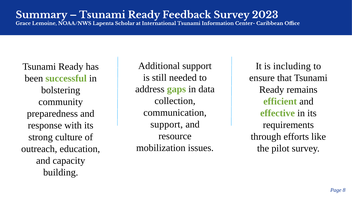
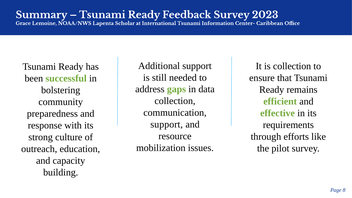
is including: including -> collection
